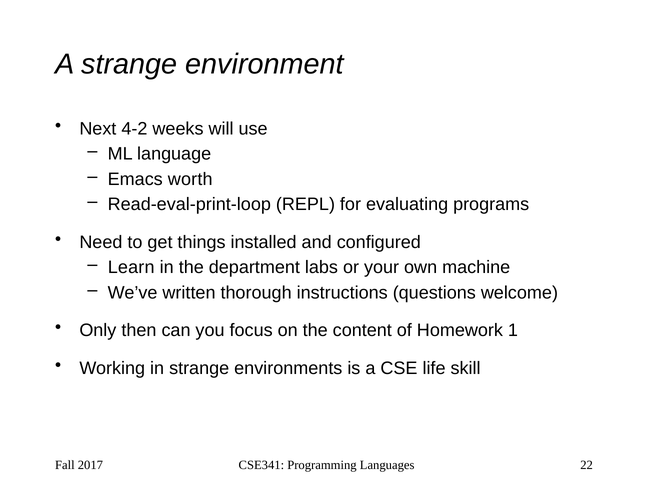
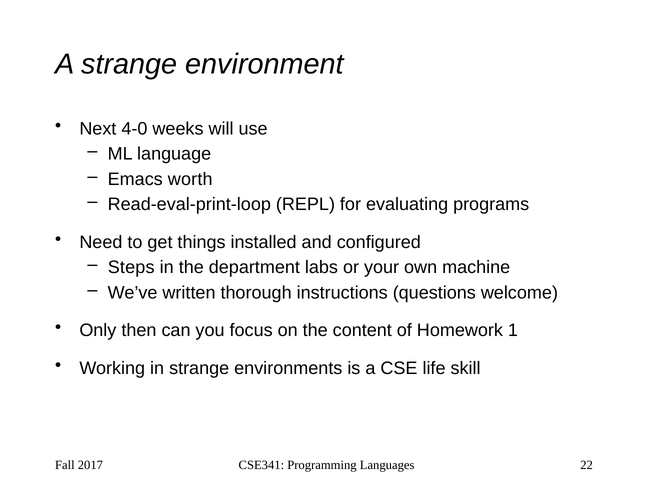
4-2: 4-2 -> 4-0
Learn: Learn -> Steps
